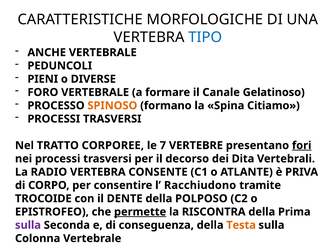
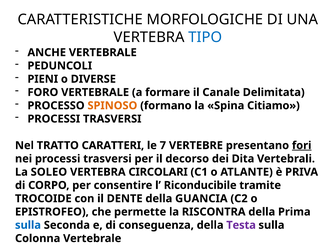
Gelatinoso: Gelatinoso -> Delimitata
CORPOREE: CORPOREE -> CARATTERI
RADIO: RADIO -> SOLEO
CONSENTE: CONSENTE -> CIRCOLARI
Racchiudono: Racchiudono -> Riconducibile
POLPOSO: POLPOSO -> GUANCIA
permette underline: present -> none
sulla at (28, 225) colour: purple -> blue
Testa colour: orange -> purple
